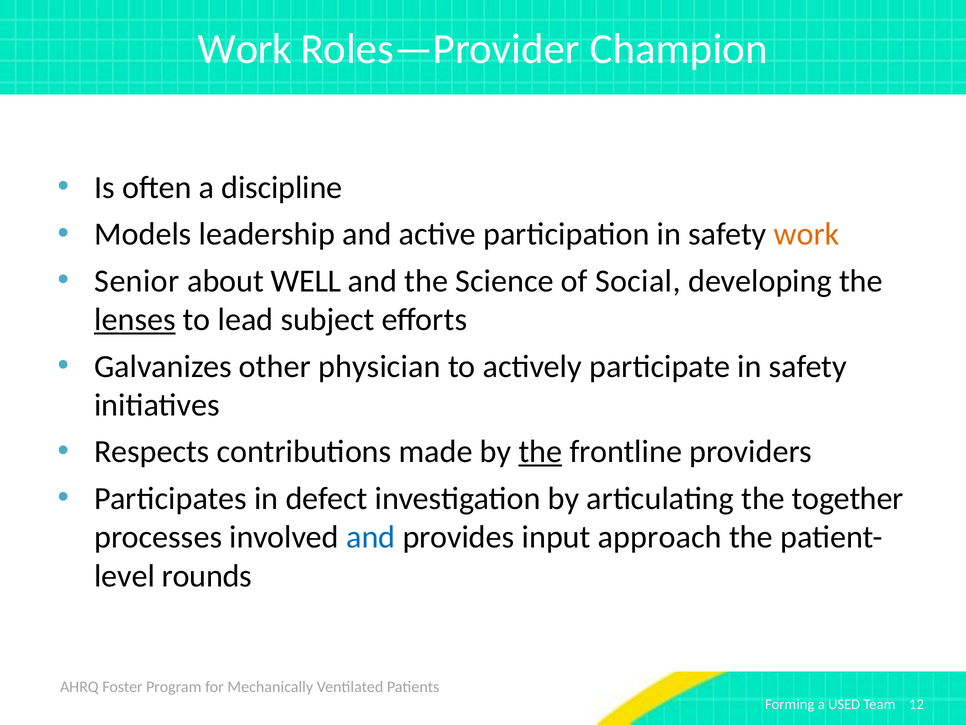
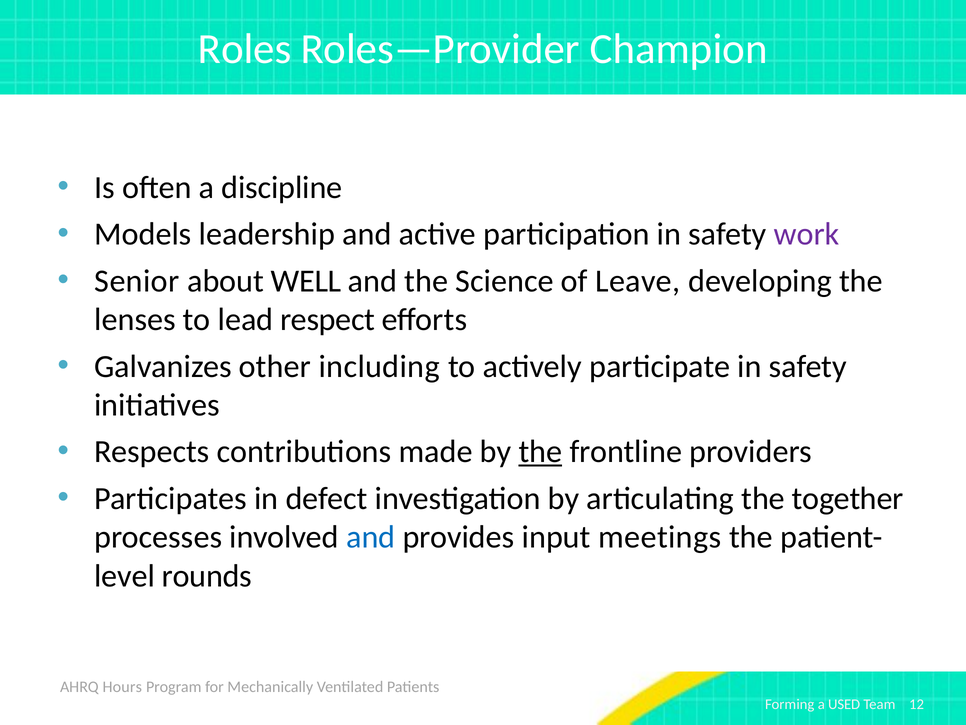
Work at (245, 49): Work -> Roles
work at (806, 234) colour: orange -> purple
Social: Social -> Leave
lenses underline: present -> none
subject: subject -> respect
physician: physician -> including
approach: approach -> meetings
Foster: Foster -> Hours
